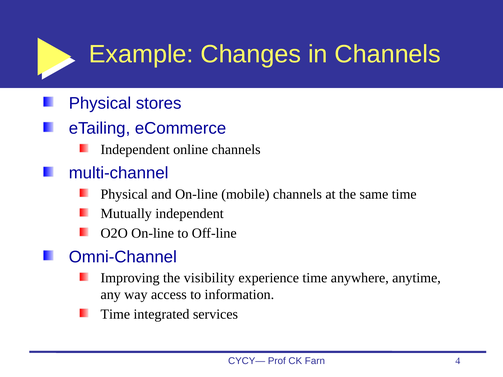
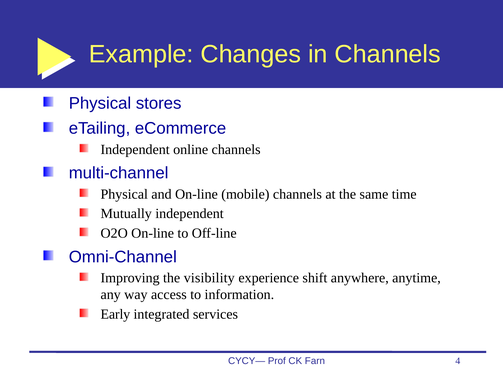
experience time: time -> shift
Time at (115, 314): Time -> Early
